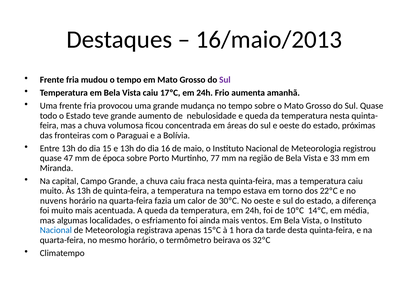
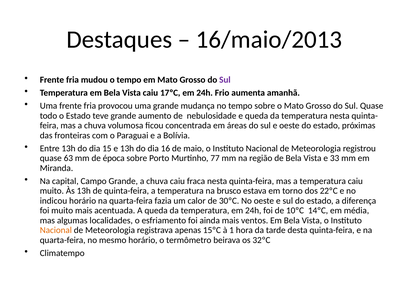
47: 47 -> 63
na tempo: tempo -> brusco
nuvens: nuvens -> indicou
Nacional at (56, 230) colour: blue -> orange
